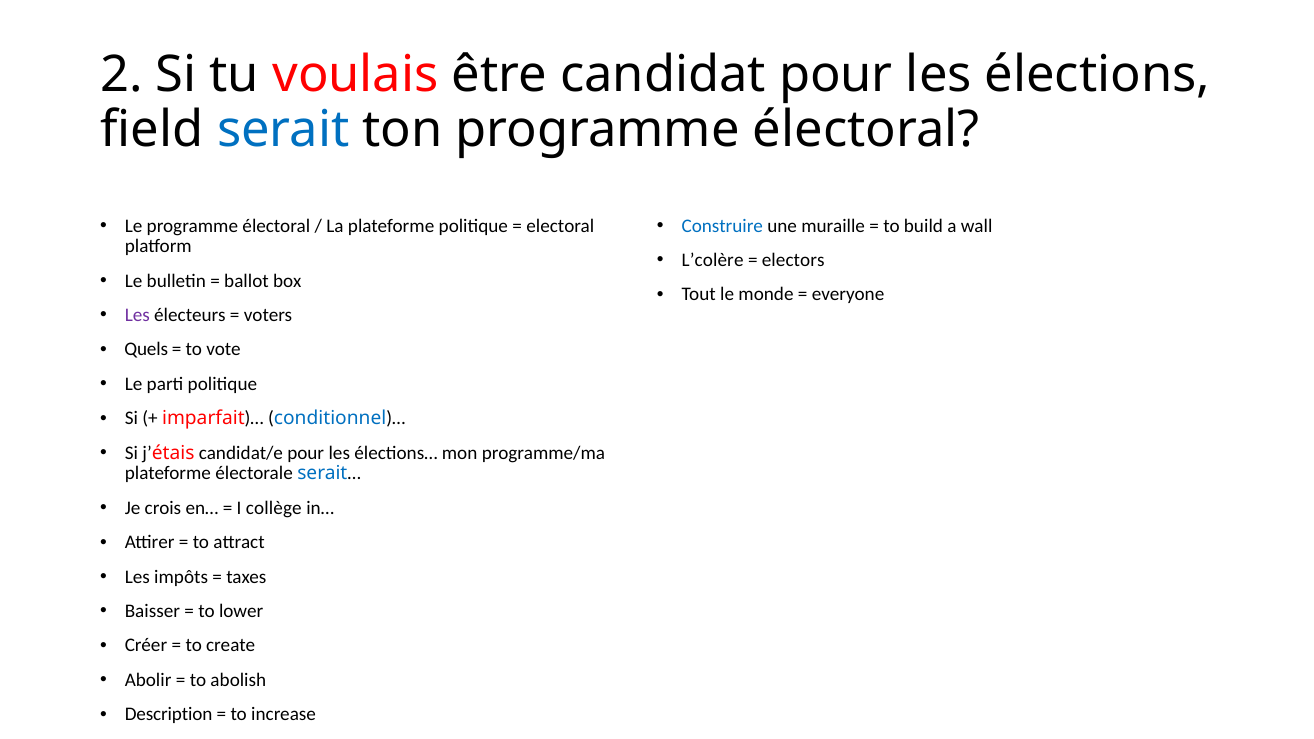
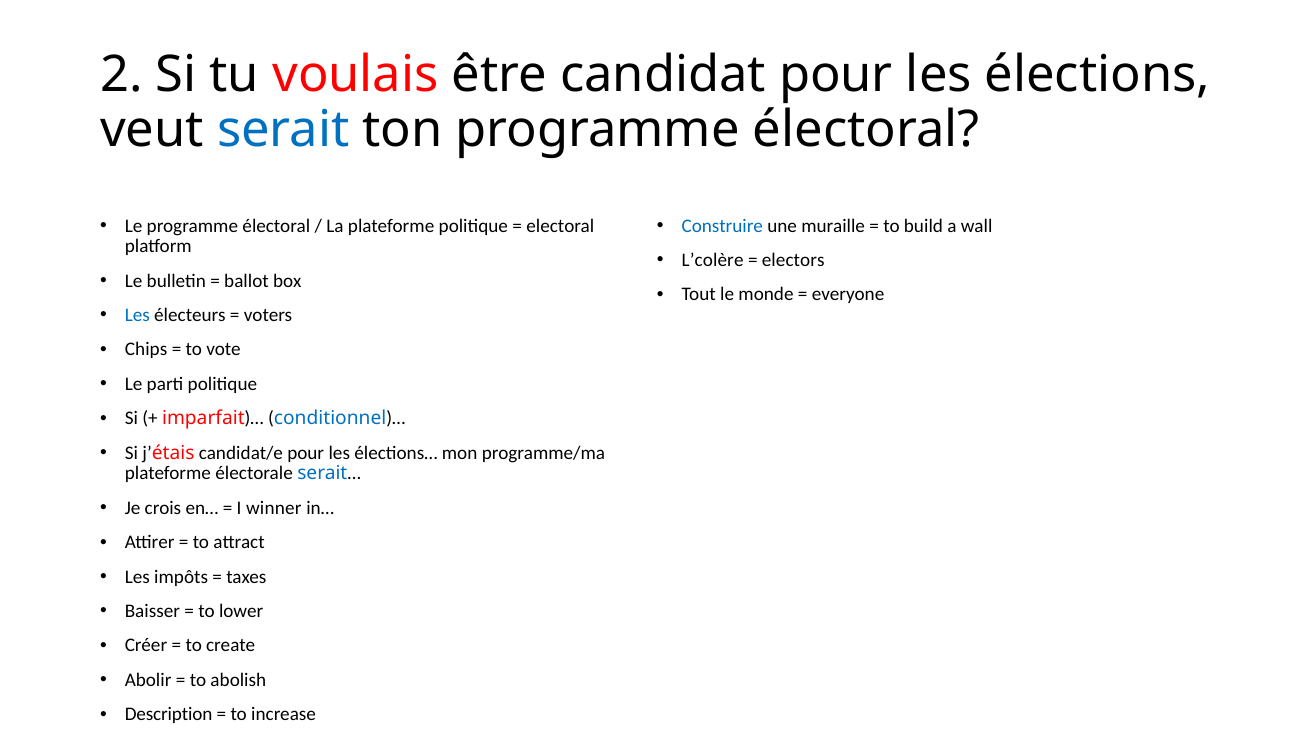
field: field -> veut
Les at (137, 315) colour: purple -> blue
Quels: Quels -> Chips
collège: collège -> winner
